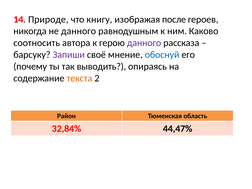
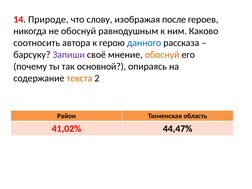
книгу: книгу -> слову
не данного: данного -> обоснуй
данного at (144, 43) colour: purple -> blue
обоснуй at (162, 55) colour: blue -> orange
выводить: выводить -> основной
32,84%: 32,84% -> 41,02%
